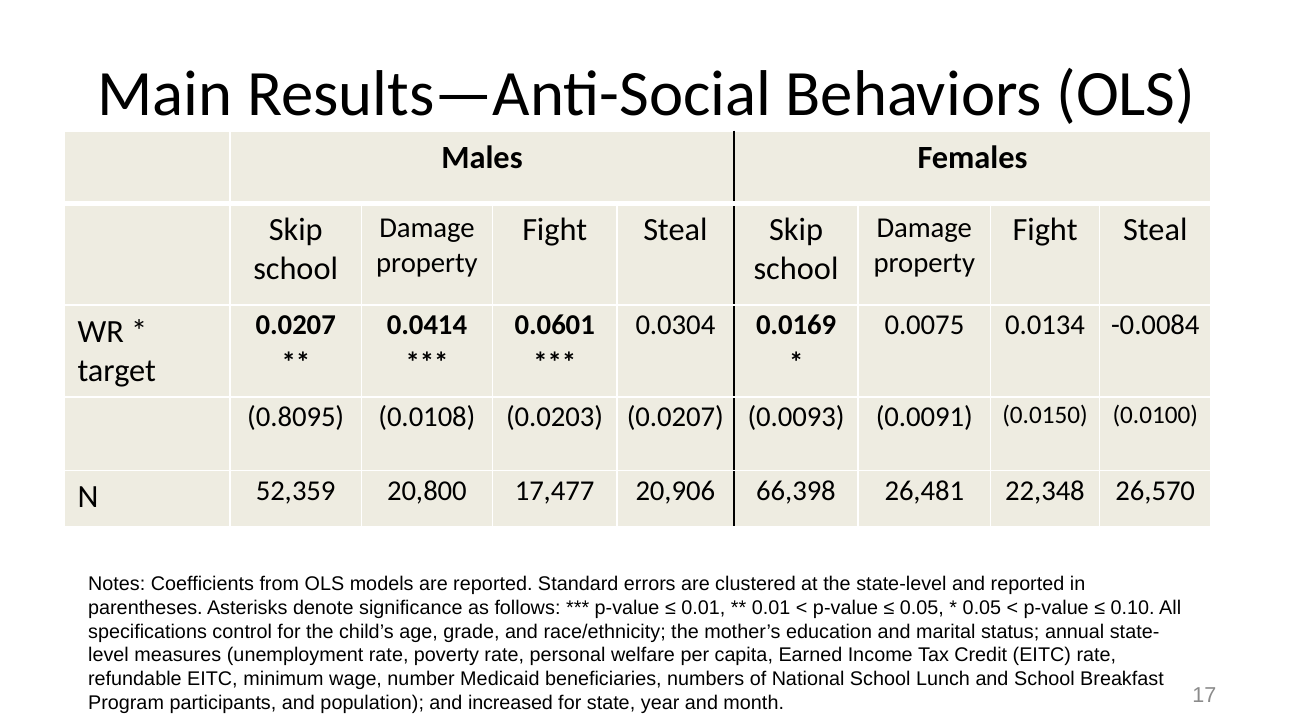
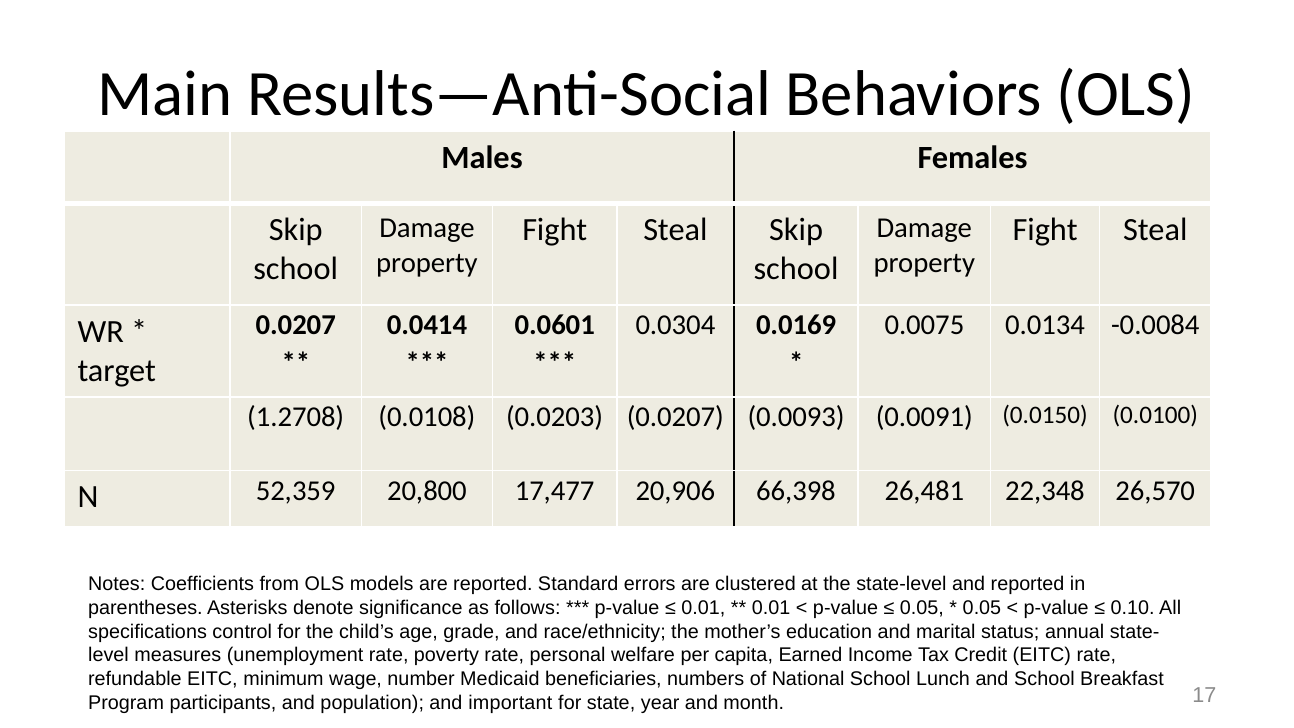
0.8095: 0.8095 -> 1.2708
increased: increased -> important
